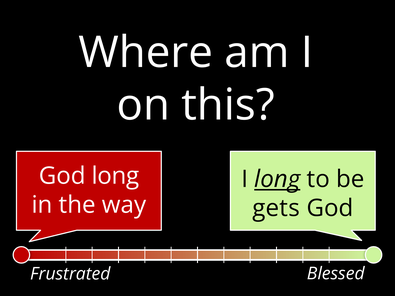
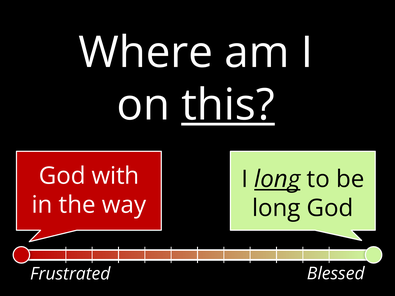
this underline: none -> present
God long: long -> with
gets at (276, 208): gets -> long
